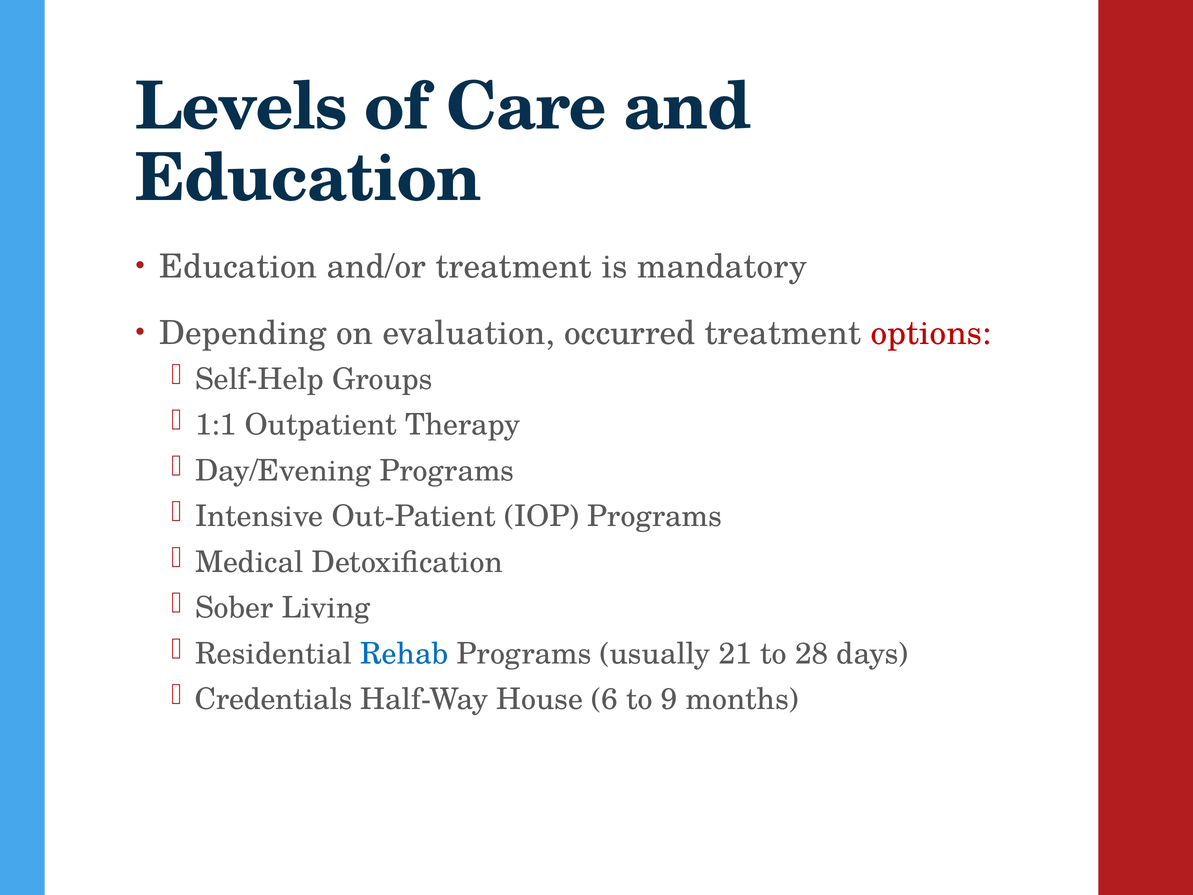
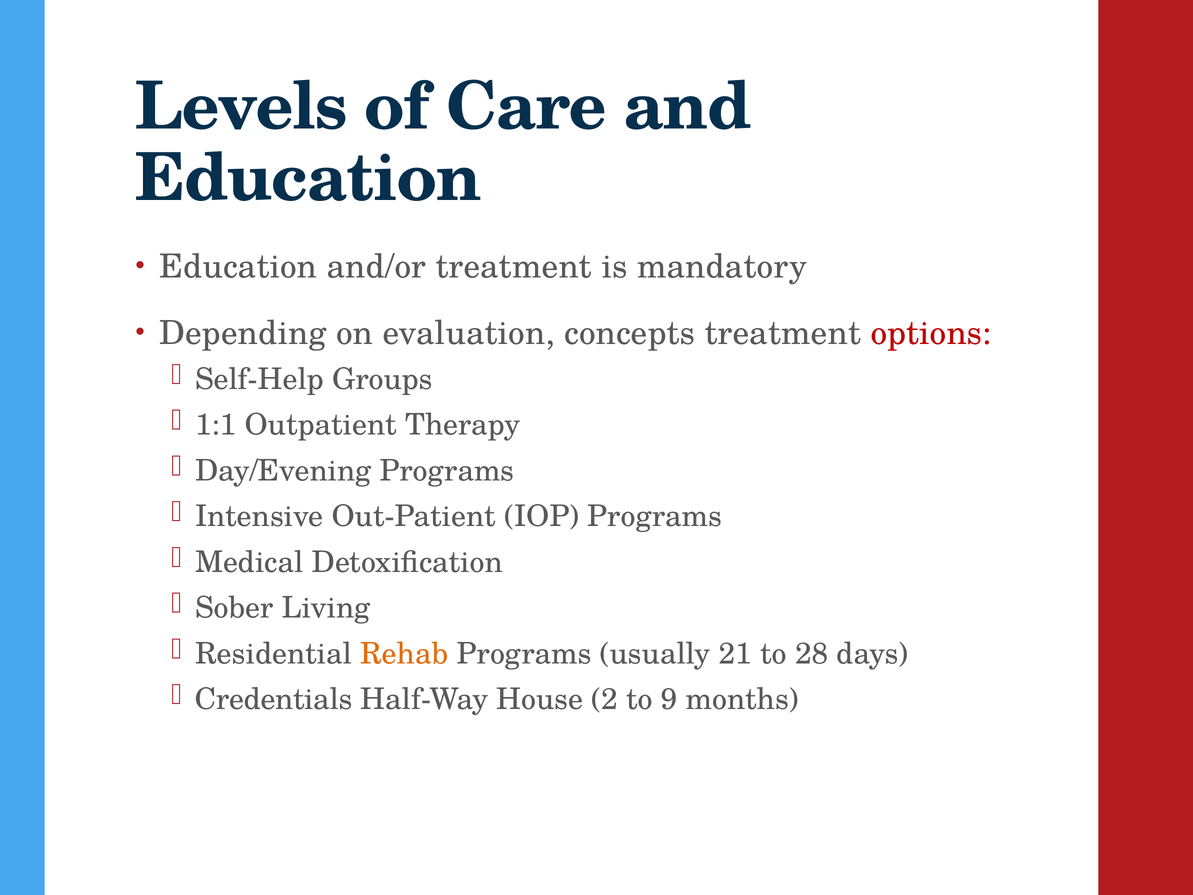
occurred: occurred -> concepts
Rehab colour: blue -> orange
6: 6 -> 2
